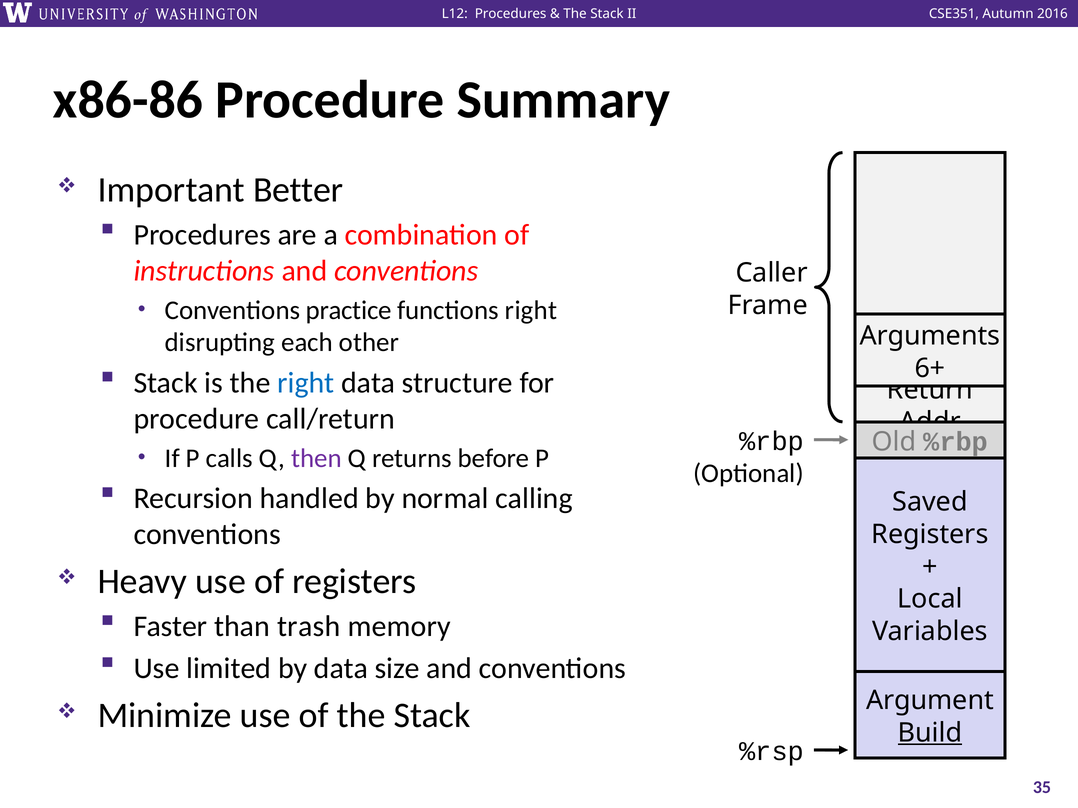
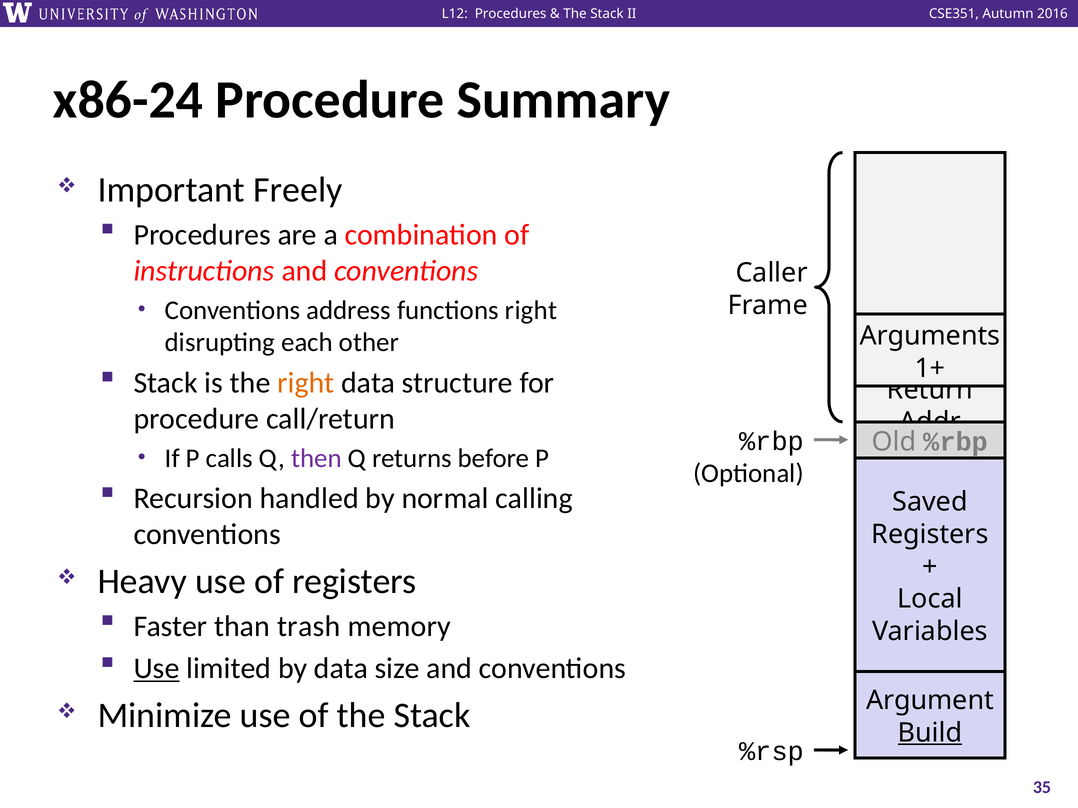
x86-86: x86-86 -> x86-24
Better: Better -> Freely
practice: practice -> address
6+: 6+ -> 1+
right at (306, 383) colour: blue -> orange
Use at (157, 669) underline: none -> present
